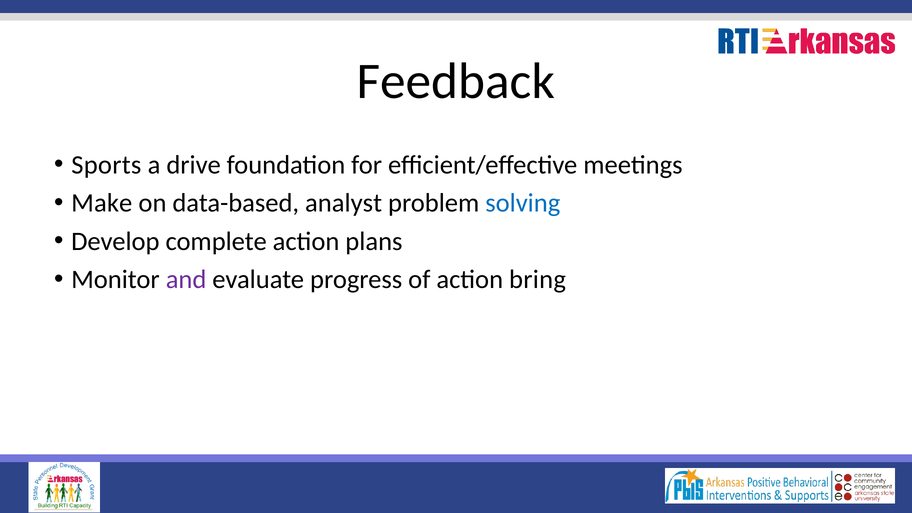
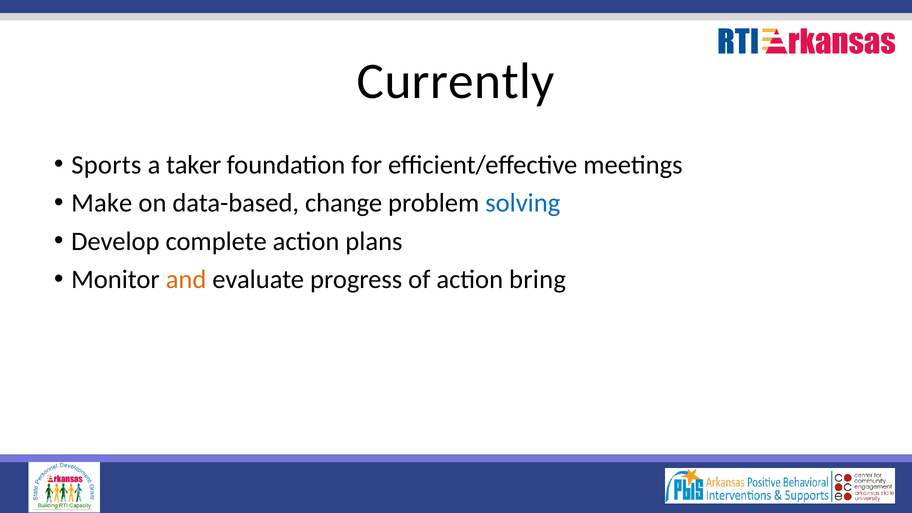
Feedback: Feedback -> Currently
drive: drive -> taker
analyst: analyst -> change
and colour: purple -> orange
